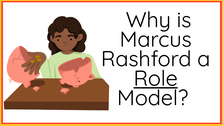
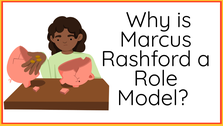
Role underline: present -> none
